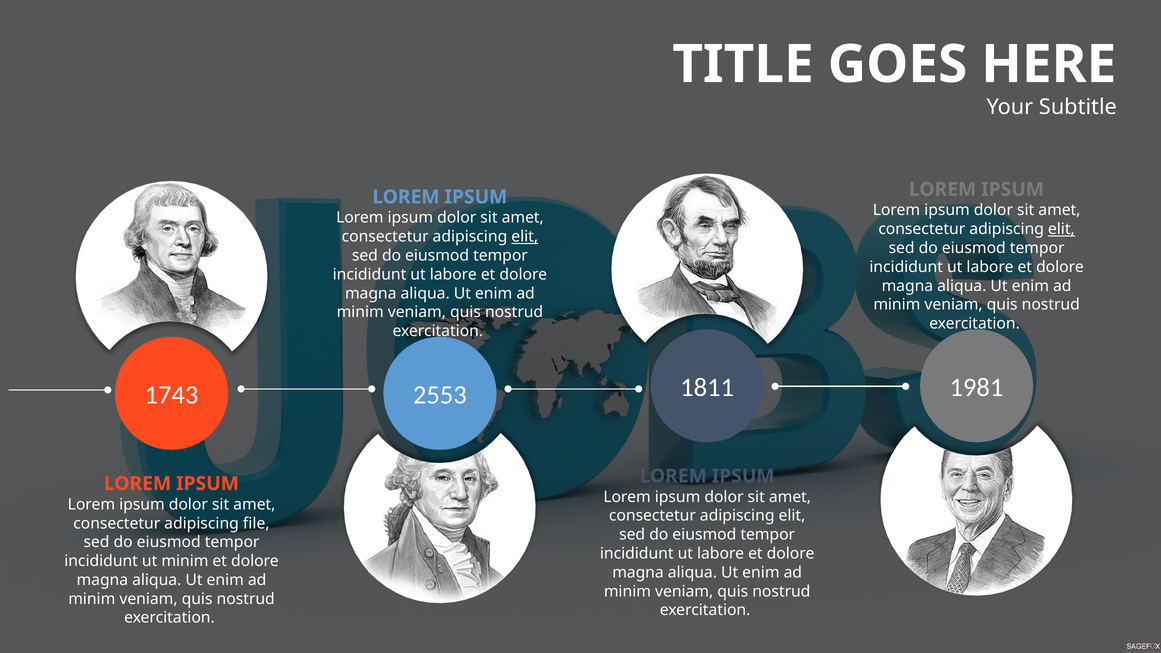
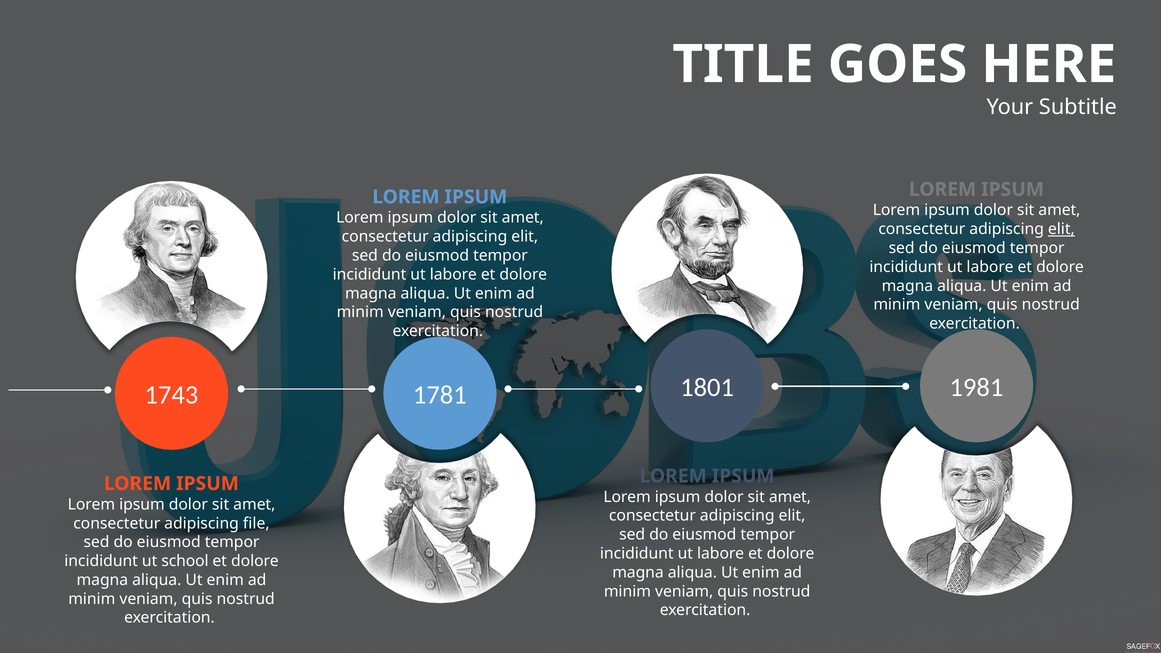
elit at (525, 237) underline: present -> none
1811: 1811 -> 1801
2553: 2553 -> 1781
ut minim: minim -> school
